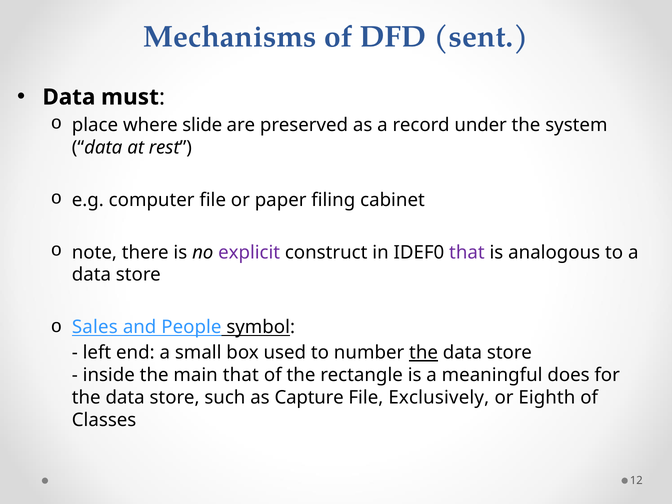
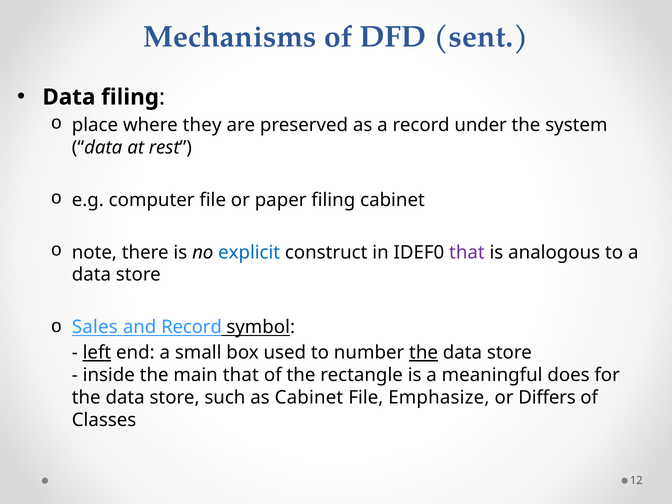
Data must: must -> filing
slide: slide -> they
explicit colour: purple -> blue
and People: People -> Record
left underline: none -> present
as Capture: Capture -> Cabinet
Exclusively: Exclusively -> Emphasize
Eighth: Eighth -> Differs
